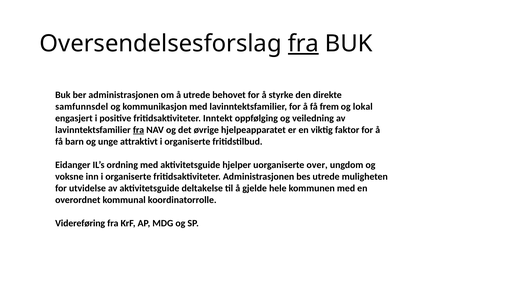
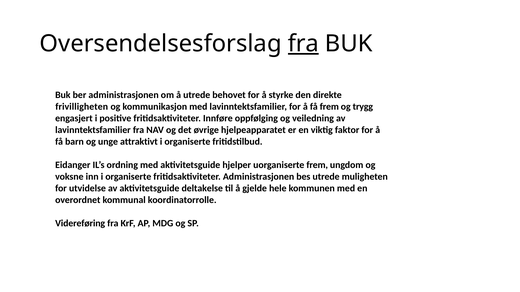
samfunnsdel: samfunnsdel -> frivilligheten
lokal: lokal -> trygg
Inntekt: Inntekt -> Innføre
fra at (139, 130) underline: present -> none
uorganiserte over: over -> frem
